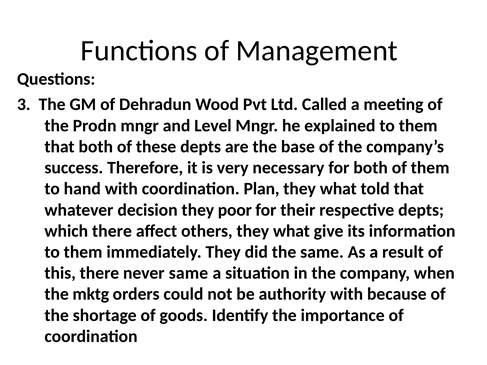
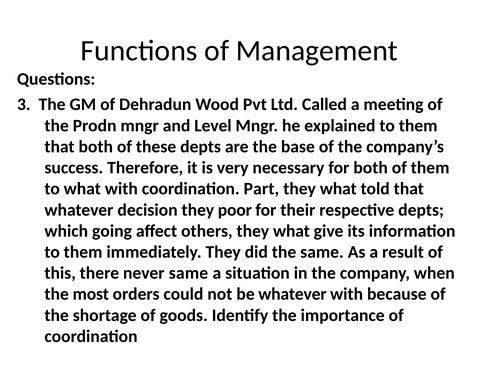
to hand: hand -> what
Plan: Plan -> Part
which there: there -> going
mktg: mktg -> most
be authority: authority -> whatever
